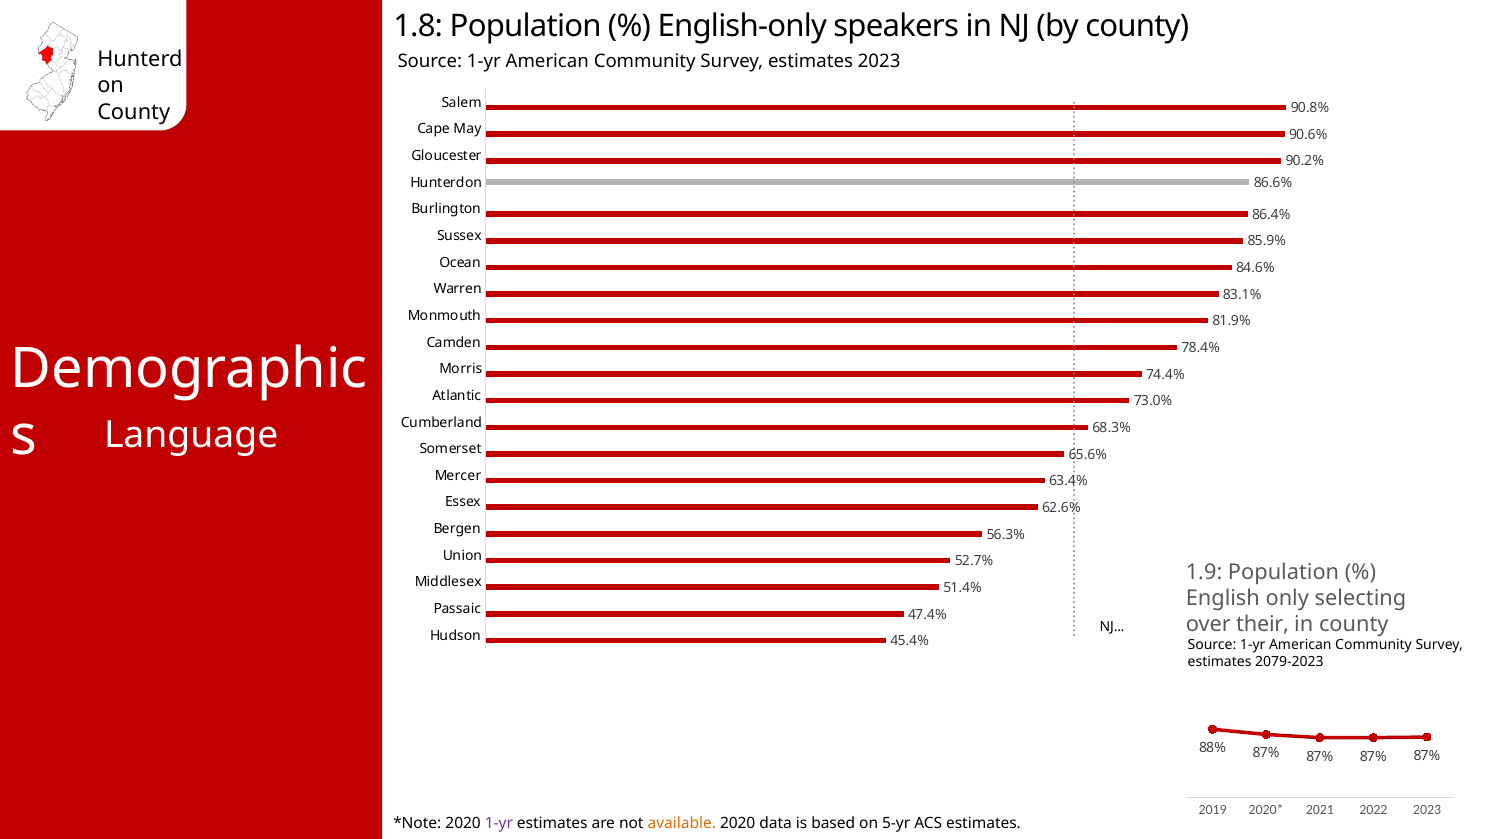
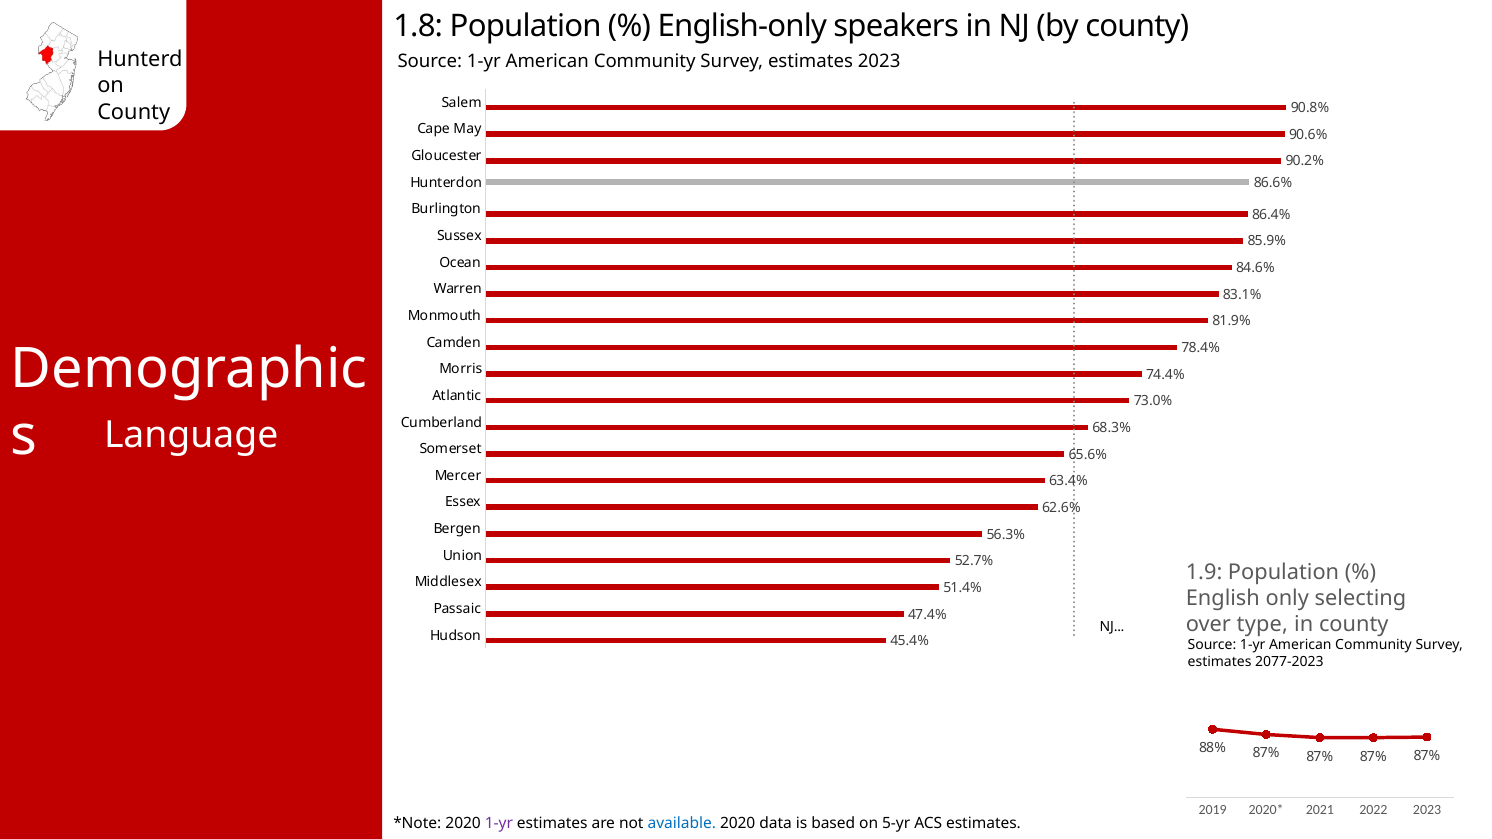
their: their -> type
2079-2023: 2079-2023 -> 2077-2023
available colour: orange -> blue
